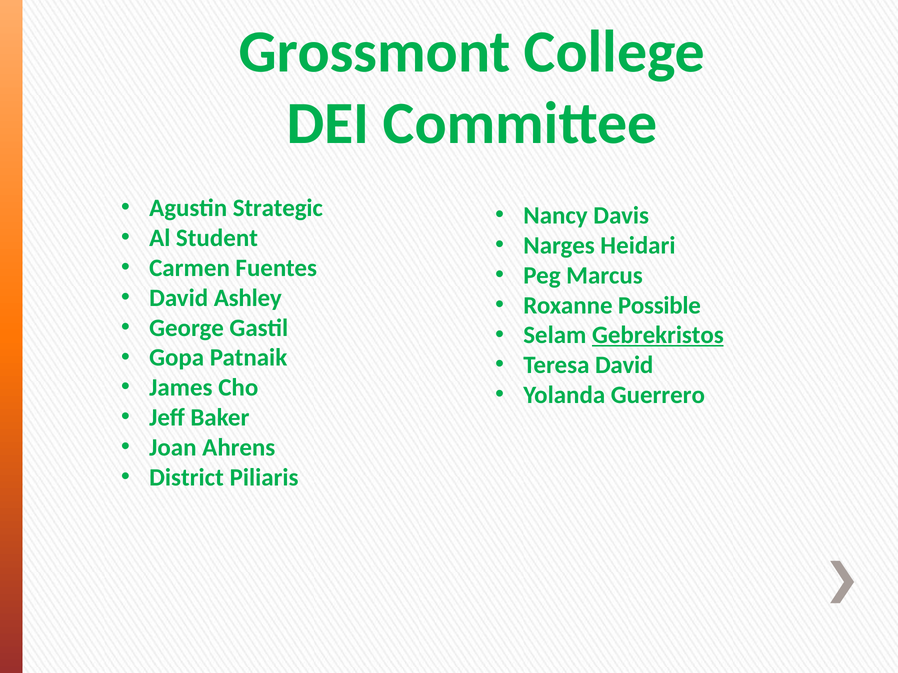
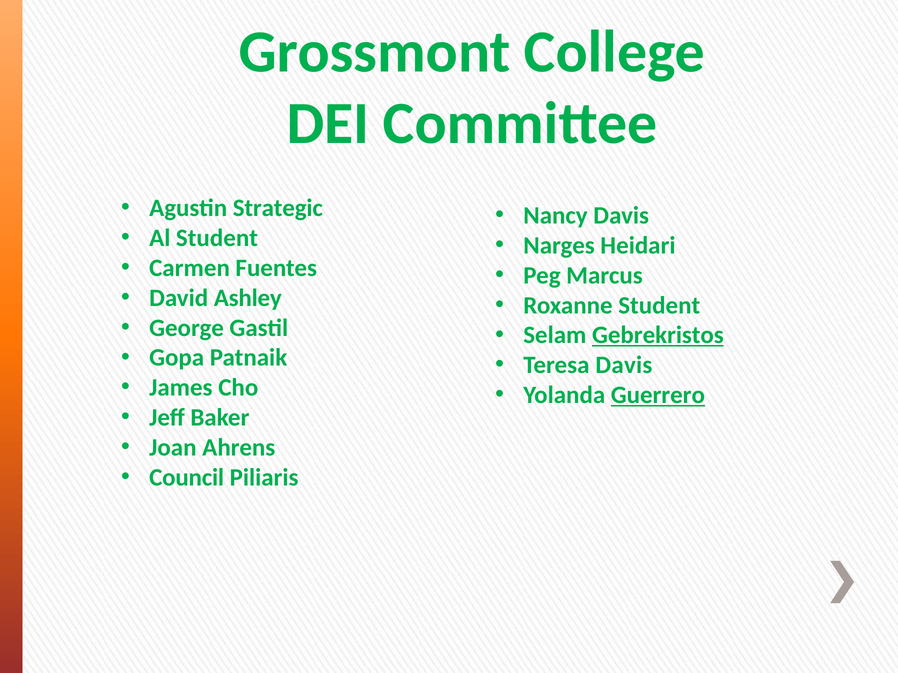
Roxanne Possible: Possible -> Student
Teresa David: David -> Davis
Guerrero underline: none -> present
District: District -> Council
